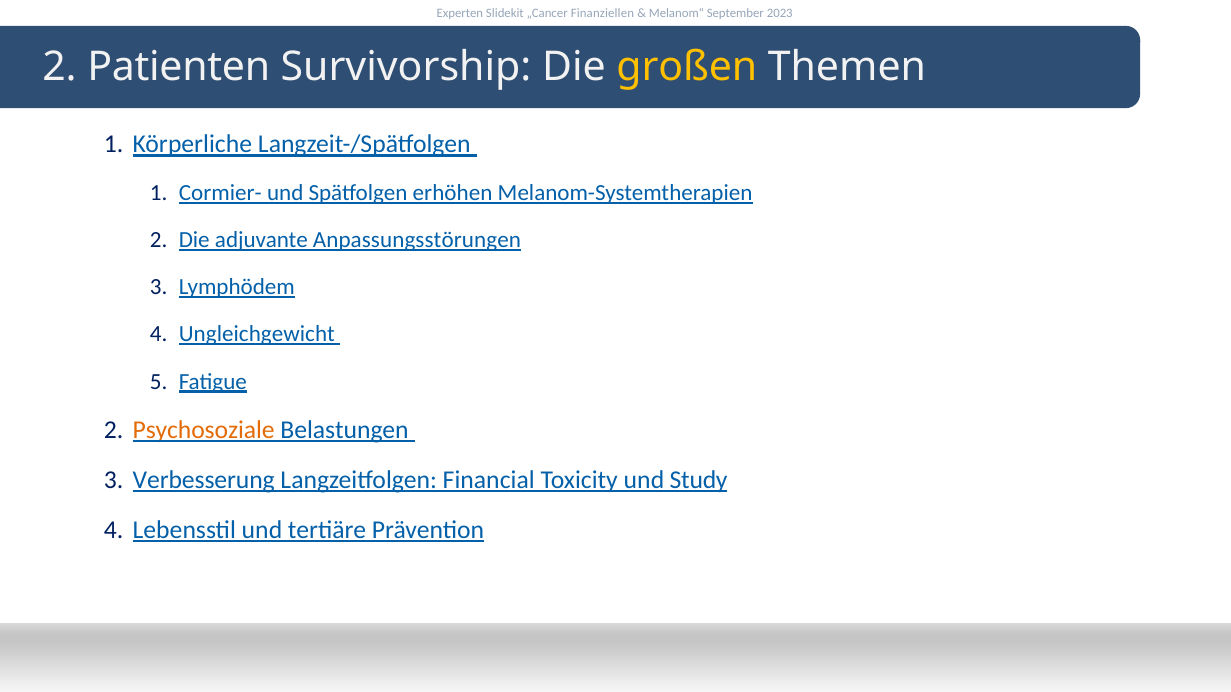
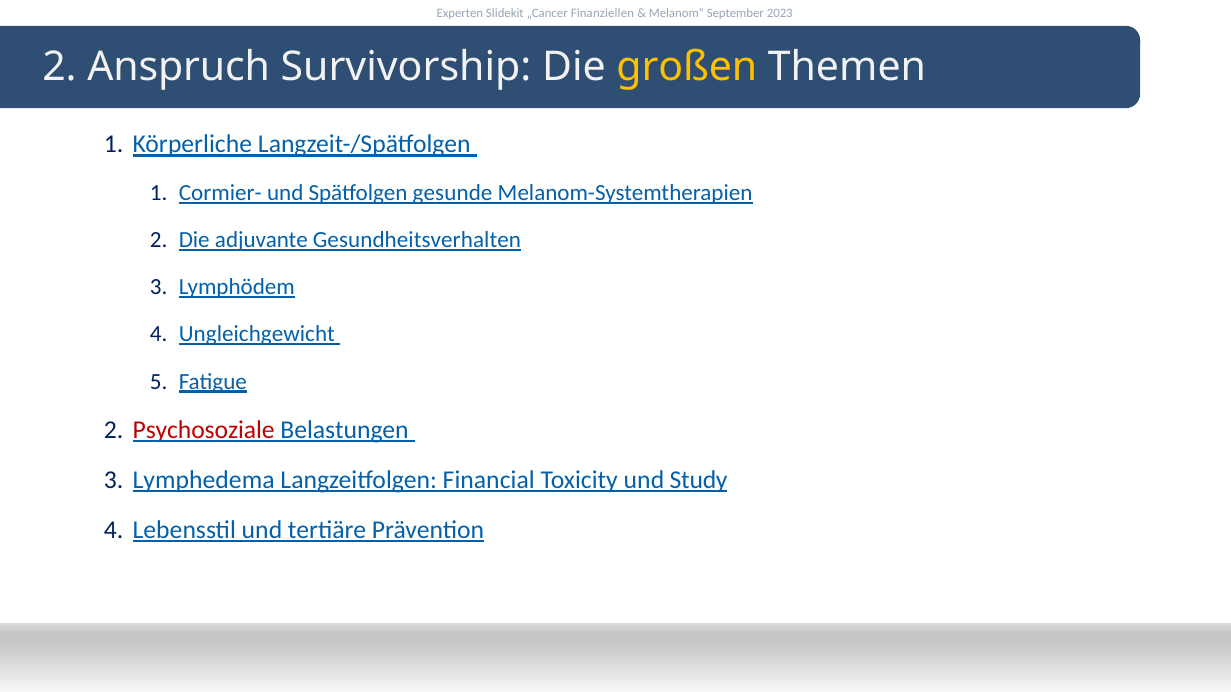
Patienten: Patienten -> Anspruch
erhöhen: erhöhen -> gesunde
Anpassungsstörungen: Anpassungsstörungen -> Gesundheitsverhalten
Psychosoziale colour: orange -> red
Verbesserung: Verbesserung -> Lymphedema
